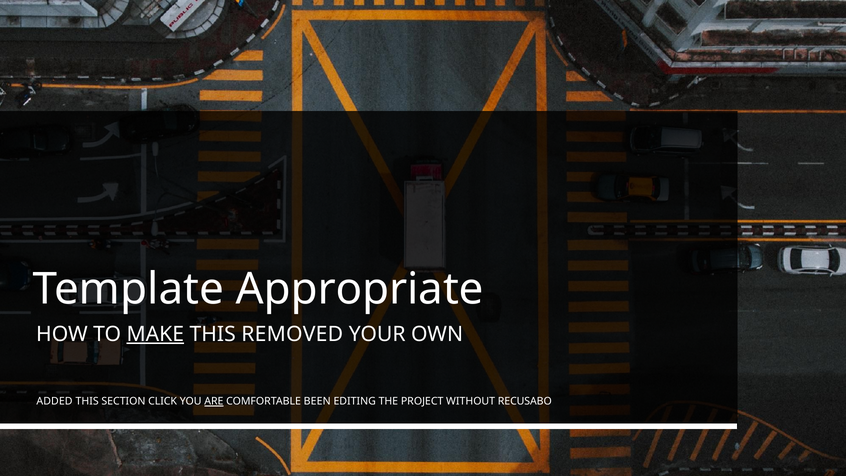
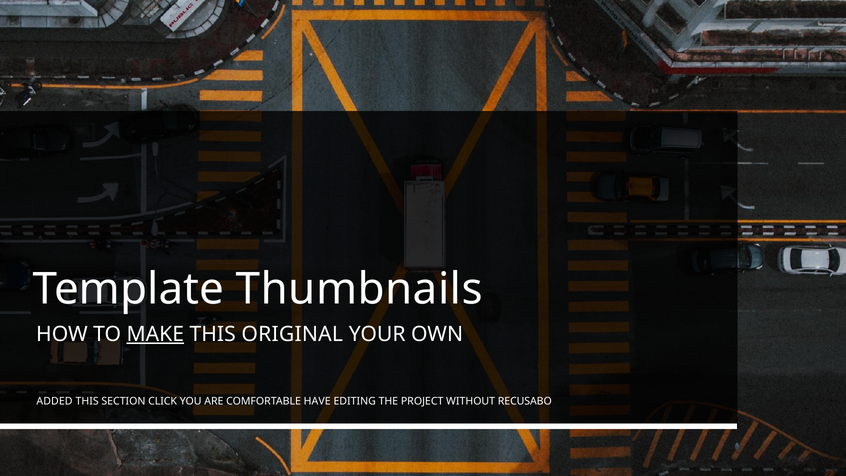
Appropriate: Appropriate -> Thumbnails
REMOVED: REMOVED -> ORIGINAL
ARE underline: present -> none
BEEN: BEEN -> HAVE
